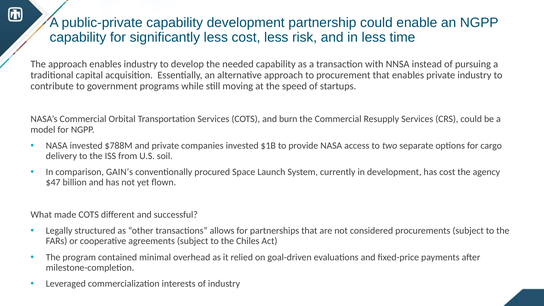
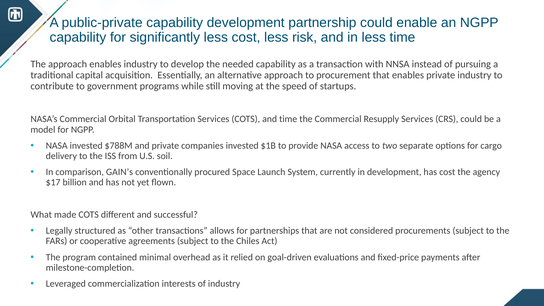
and burn: burn -> time
$47: $47 -> $17
